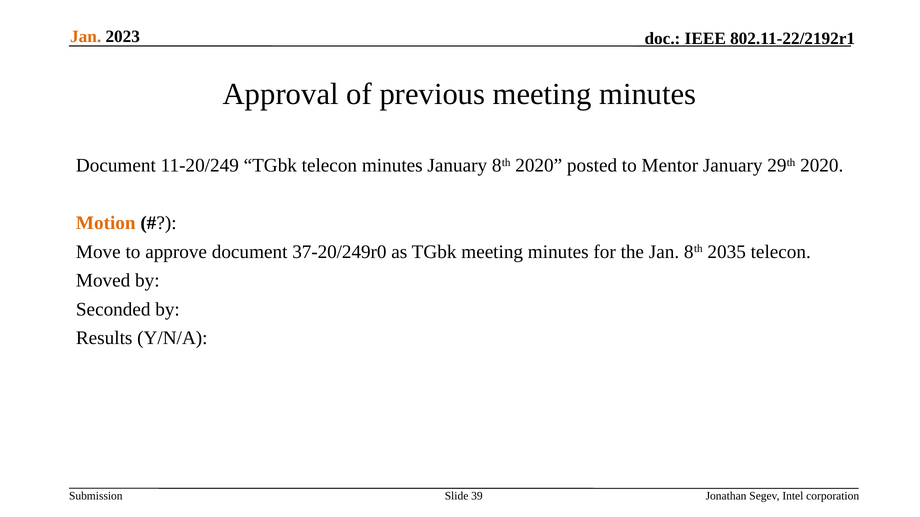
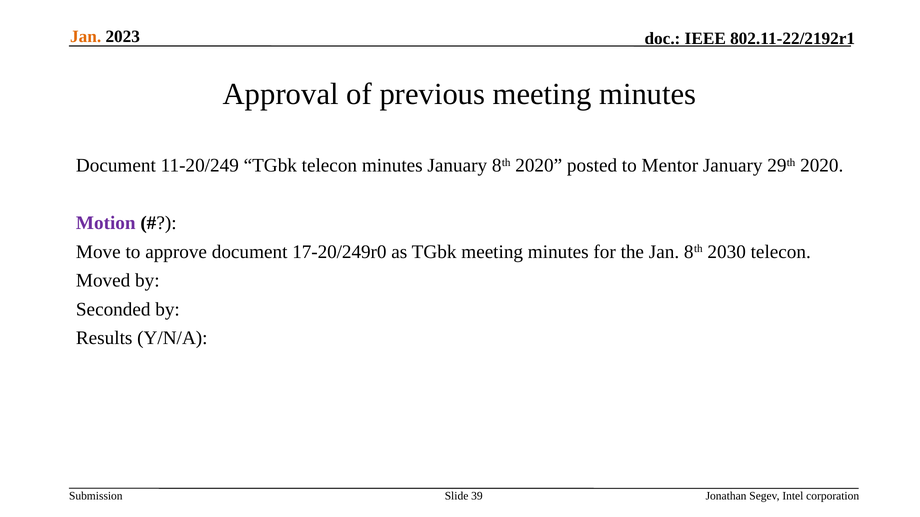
Motion colour: orange -> purple
37-20/249r0: 37-20/249r0 -> 17-20/249r0
2035: 2035 -> 2030
